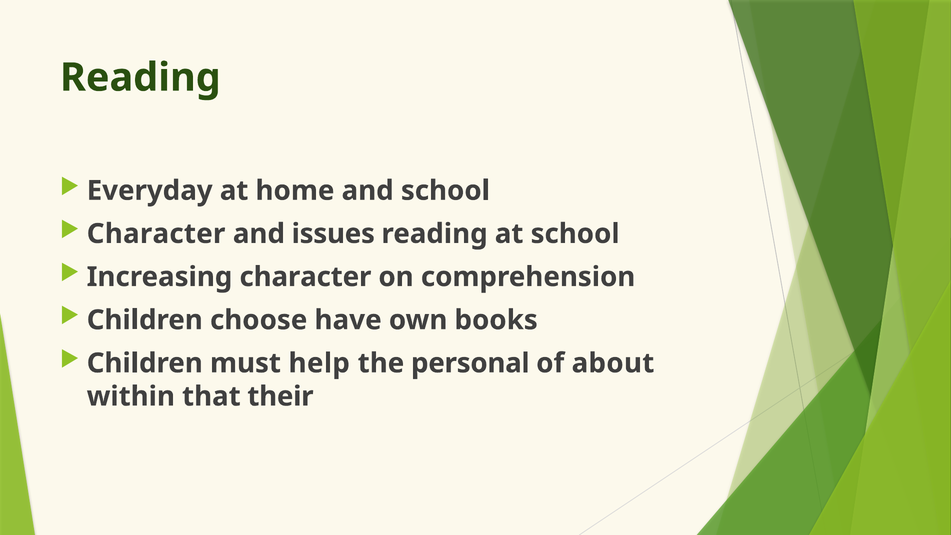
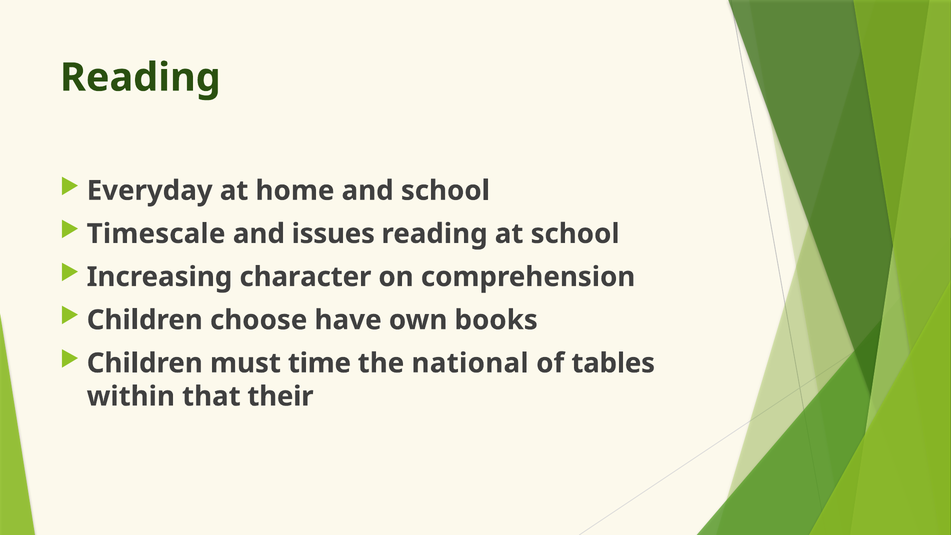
Character at (156, 234): Character -> Timescale
help: help -> time
personal: personal -> national
about: about -> tables
